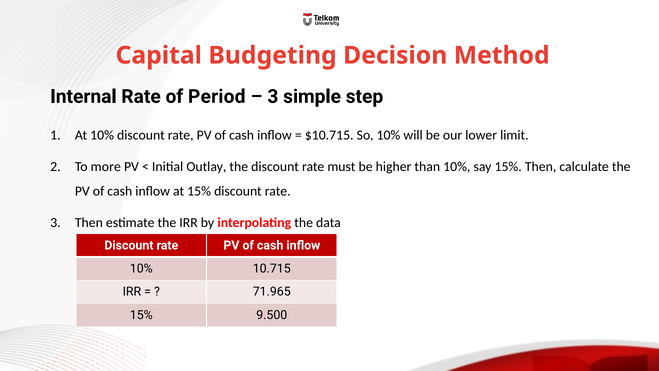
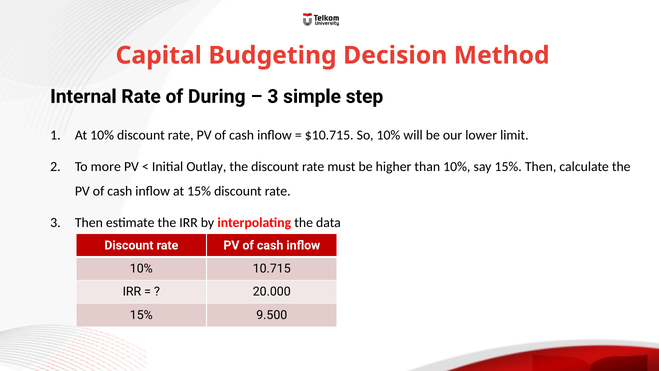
Period: Period -> During
71.965: 71.965 -> 20.000
